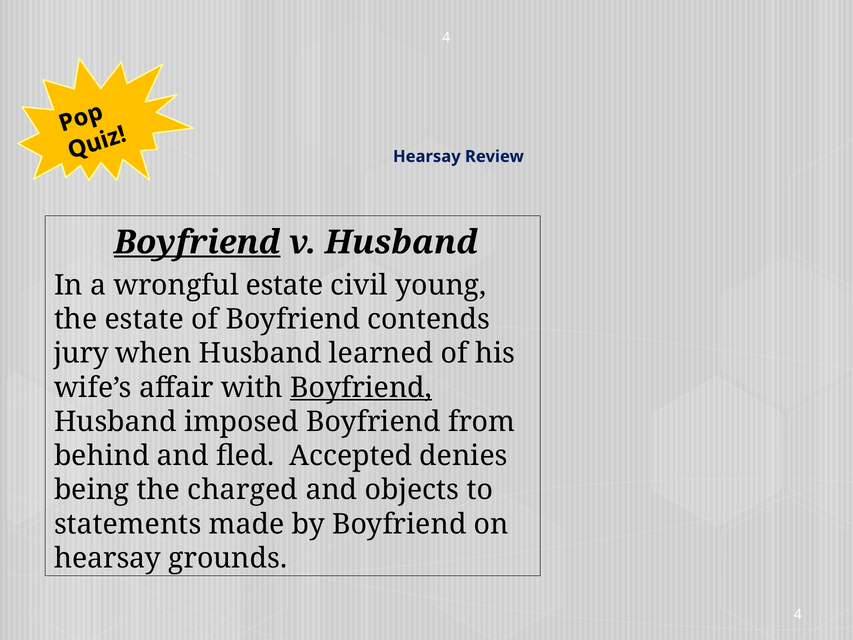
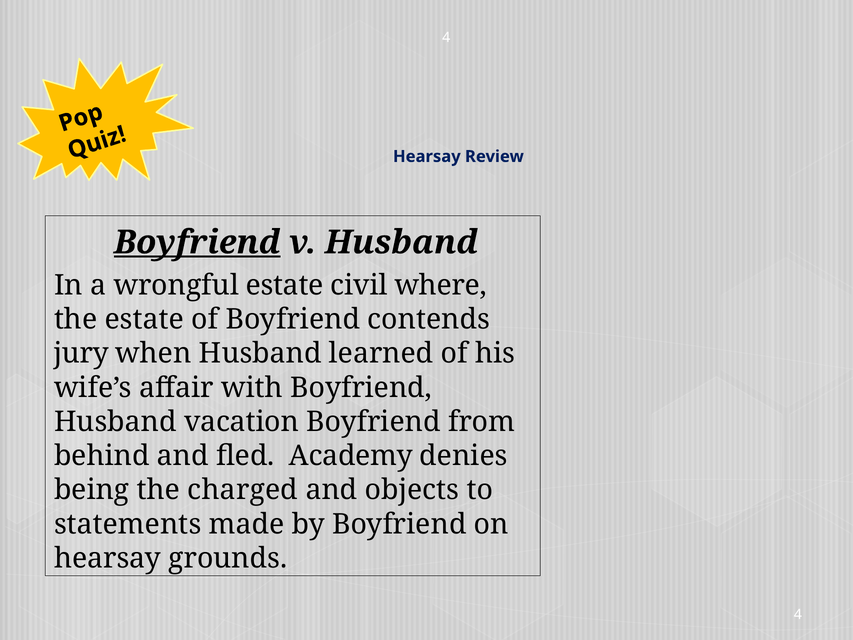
young: young -> where
Boyfriend at (361, 387) underline: present -> none
imposed: imposed -> vacation
Accepted: Accepted -> Academy
